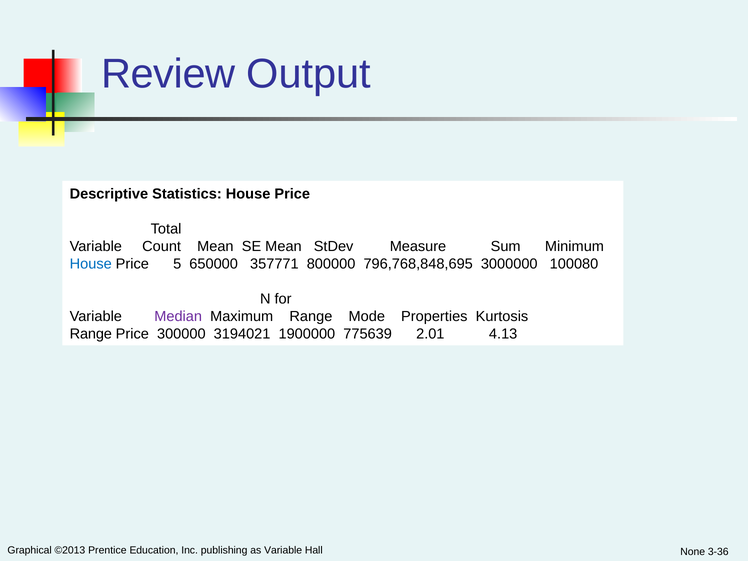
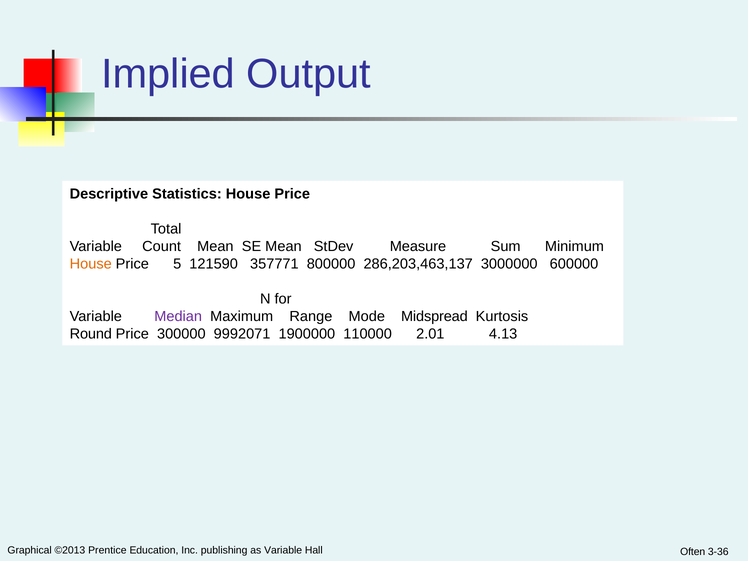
Review: Review -> Implied
House at (91, 264) colour: blue -> orange
650000: 650000 -> 121590
796,768,848,695: 796,768,848,695 -> 286,203,463,137
100080: 100080 -> 600000
Properties: Properties -> Midspread
Range at (91, 334): Range -> Round
3194021: 3194021 -> 9992071
775639: 775639 -> 110000
None: None -> Often
